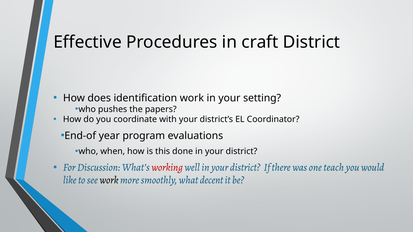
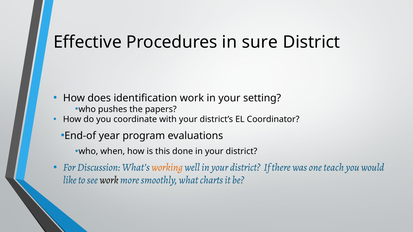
craft: craft -> sure
working colour: red -> orange
decent: decent -> charts
